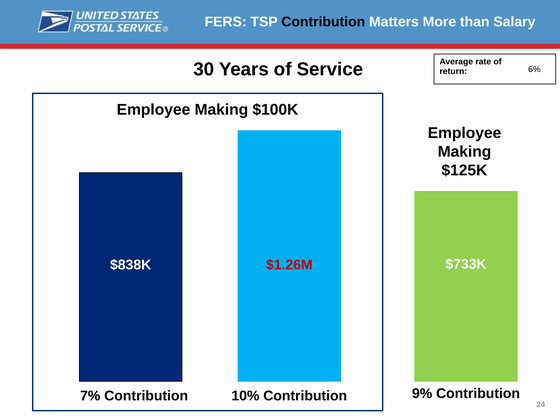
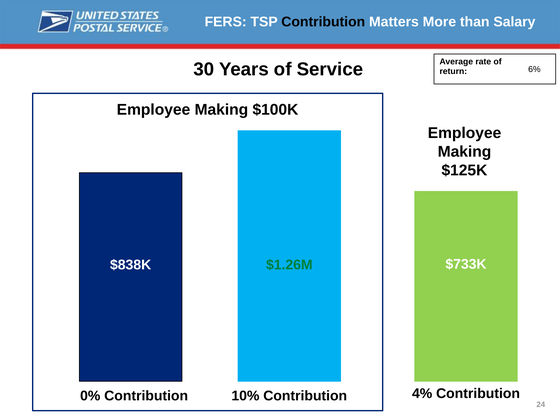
$1.26M colour: red -> green
7%: 7% -> 0%
9%: 9% -> 4%
